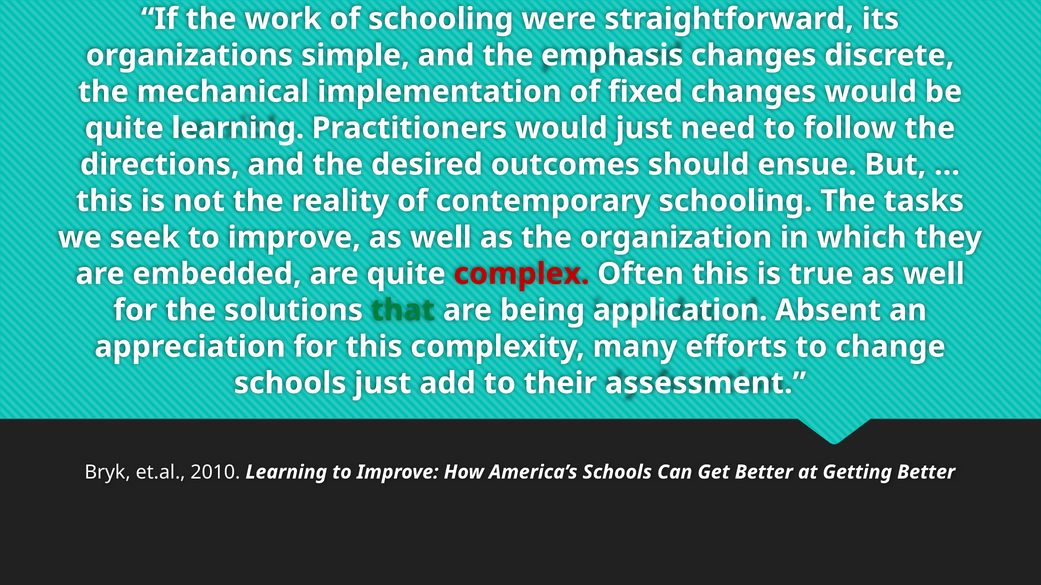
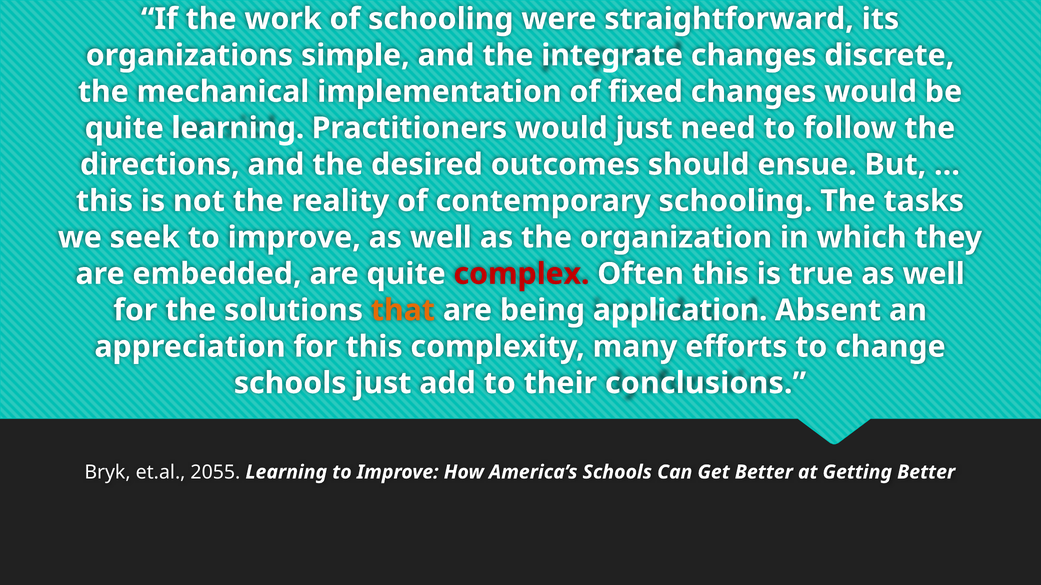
emphasis: emphasis -> integrate
that colour: green -> orange
assessment: assessment -> conclusions
2010: 2010 -> 2055
